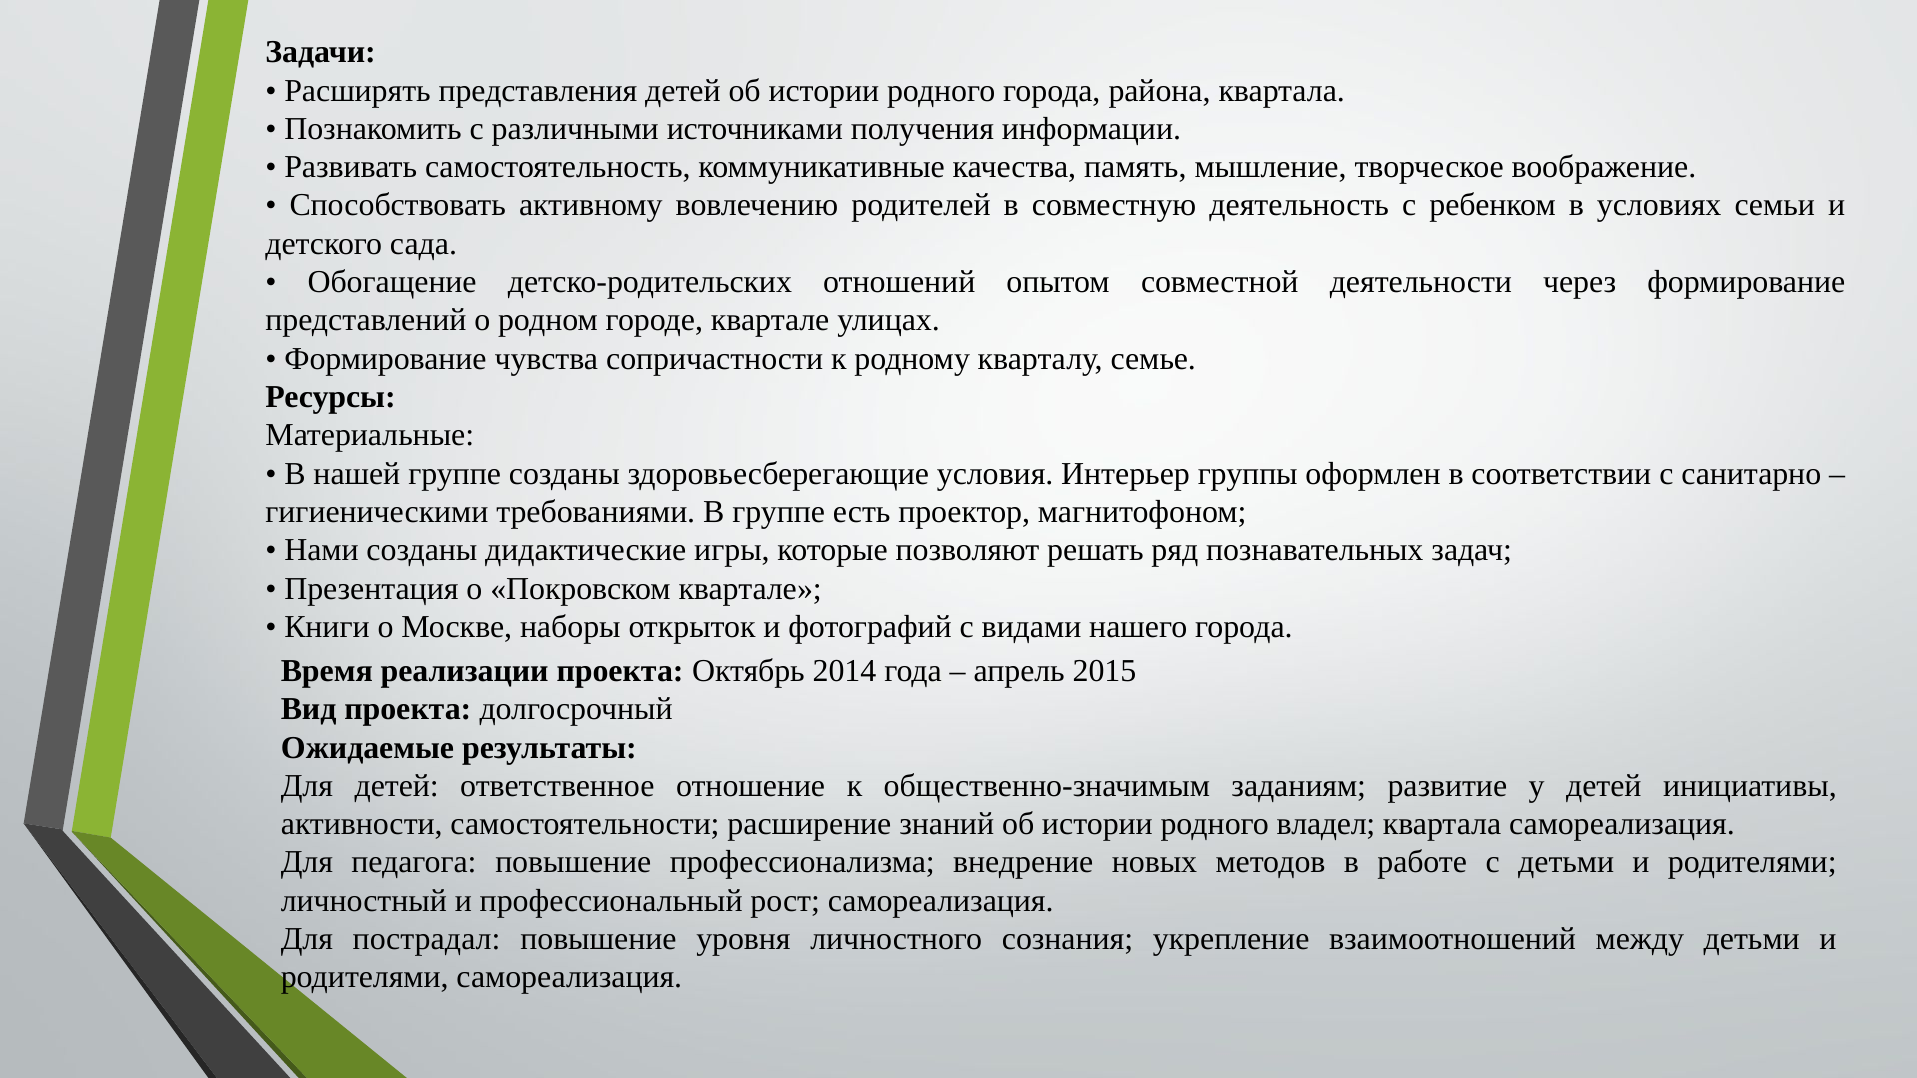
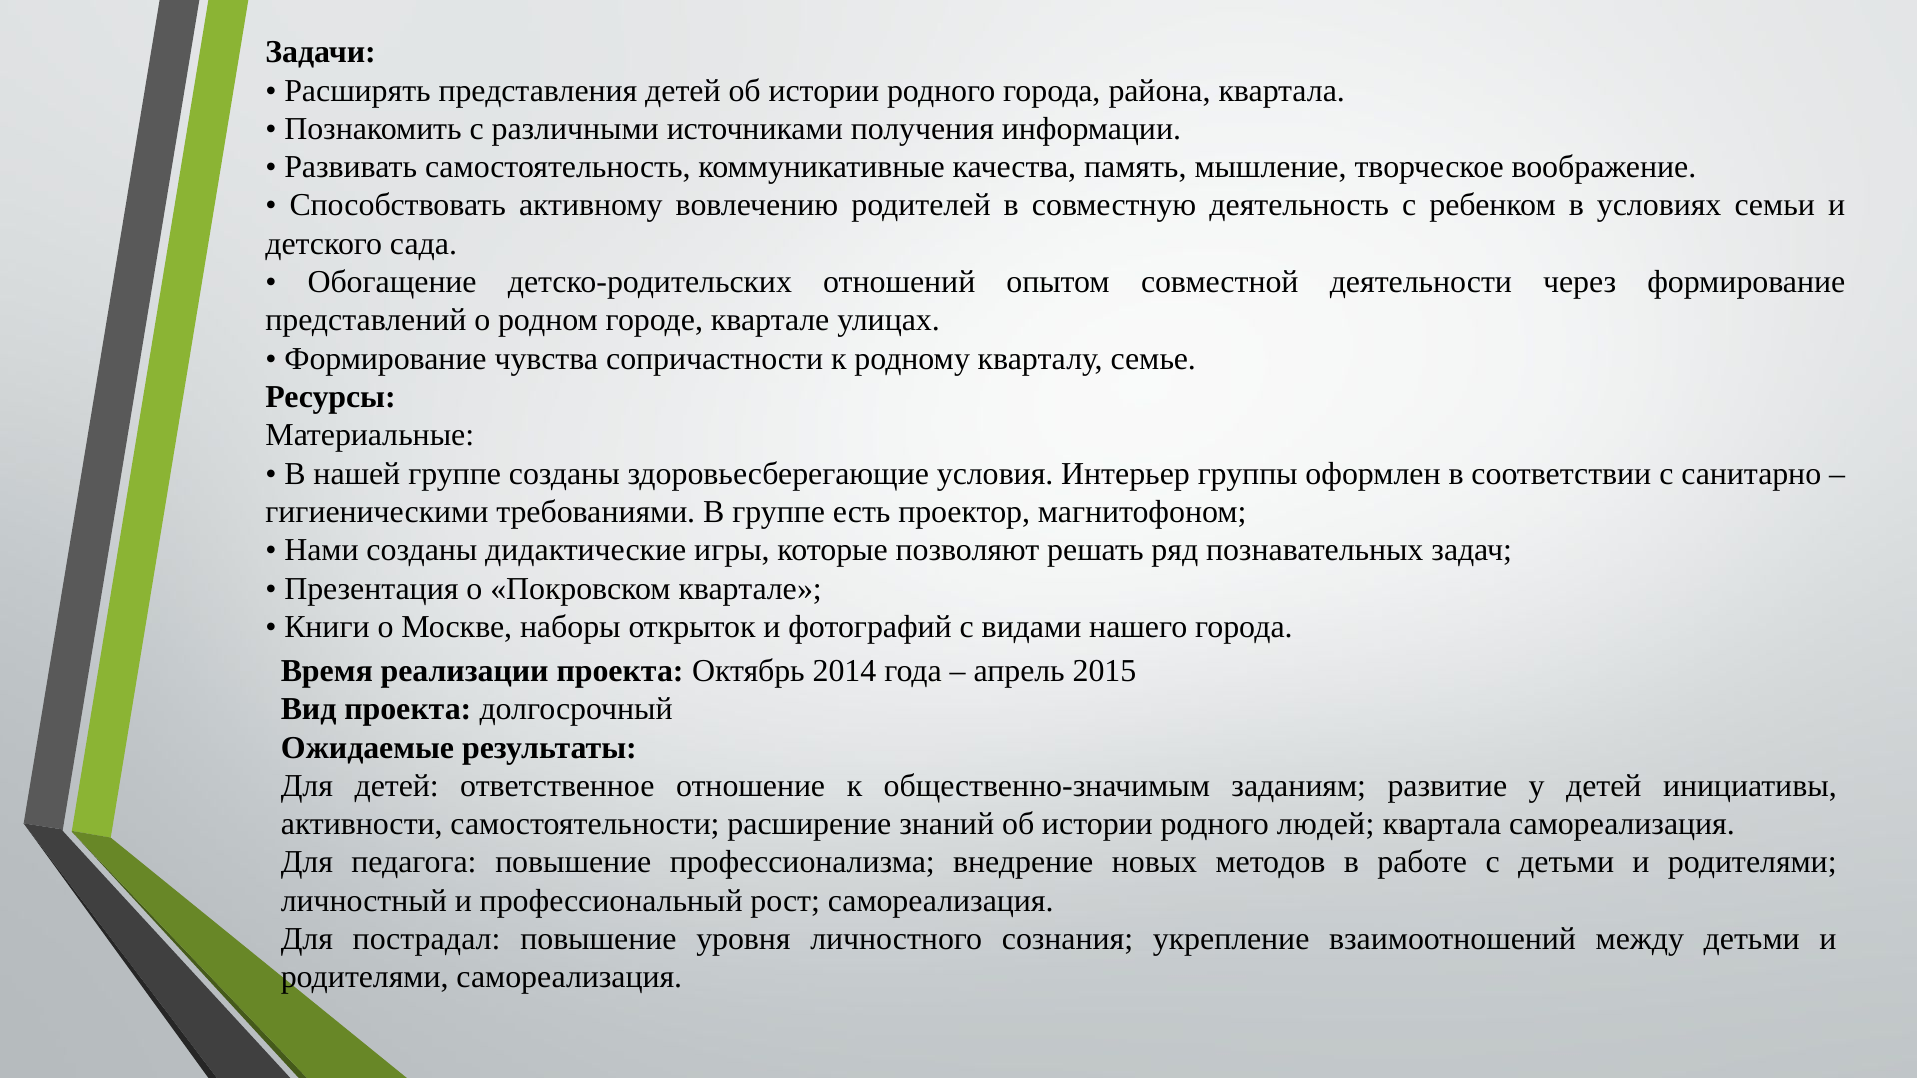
владел: владел -> людей
